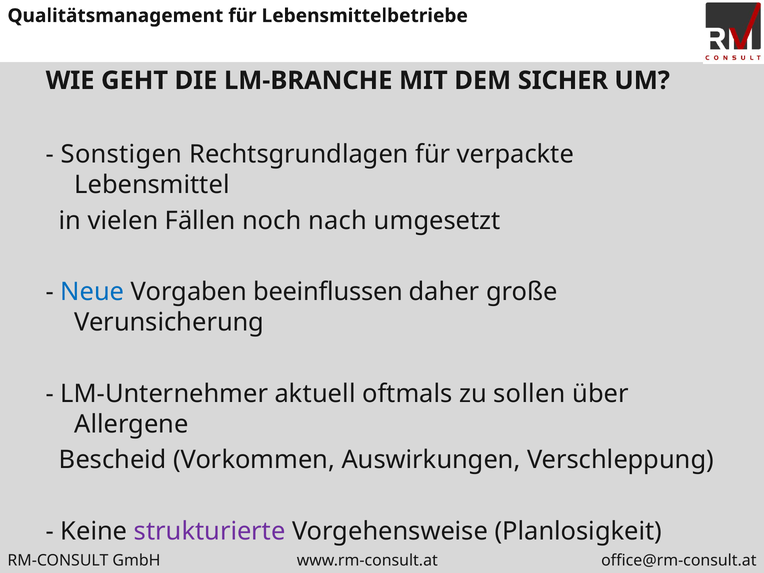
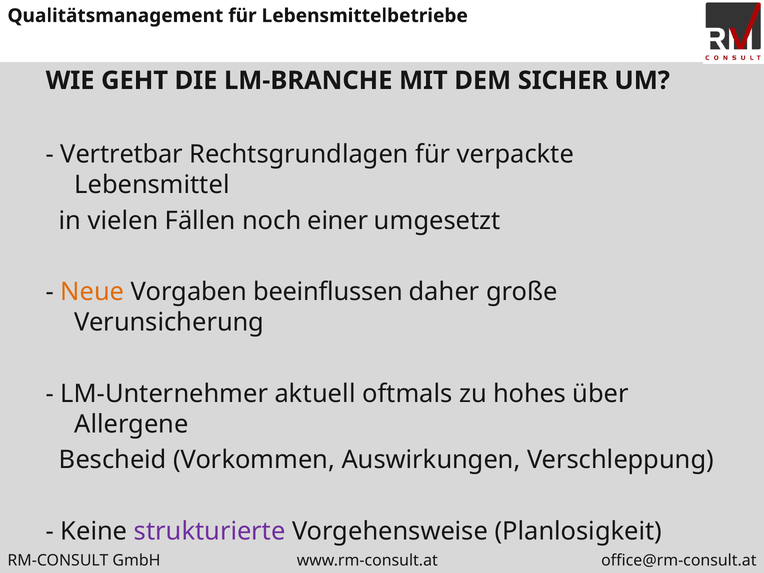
Sonstigen: Sonstigen -> Vertretbar
nach: nach -> einer
Neue colour: blue -> orange
sollen: sollen -> hohes
